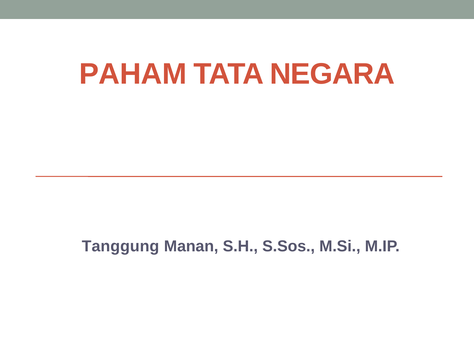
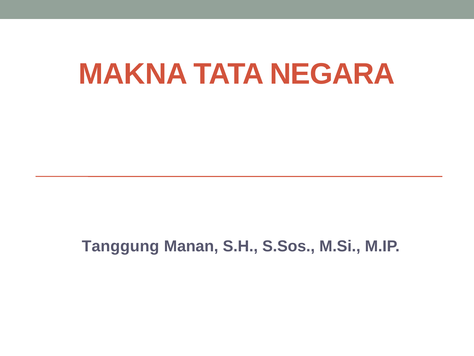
PAHAM: PAHAM -> MAKNA
